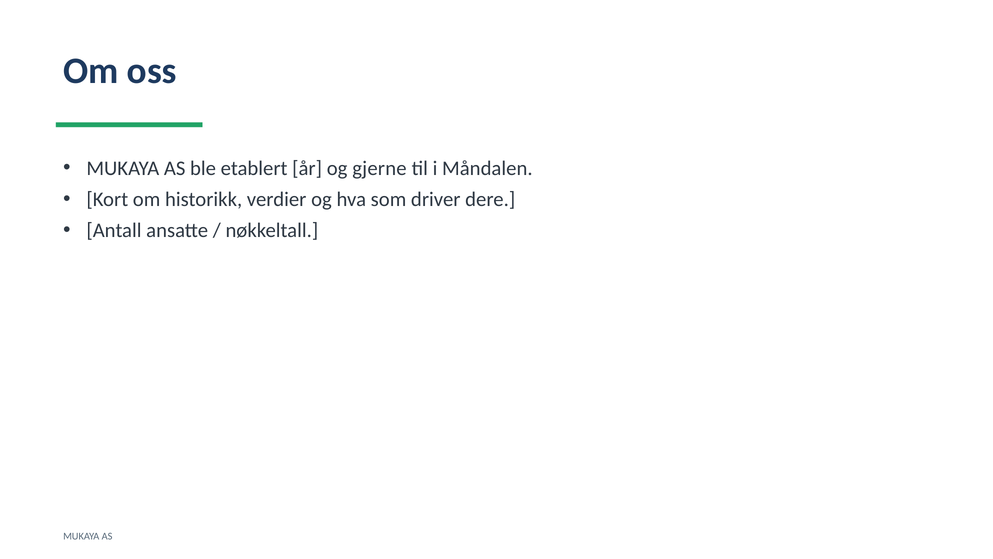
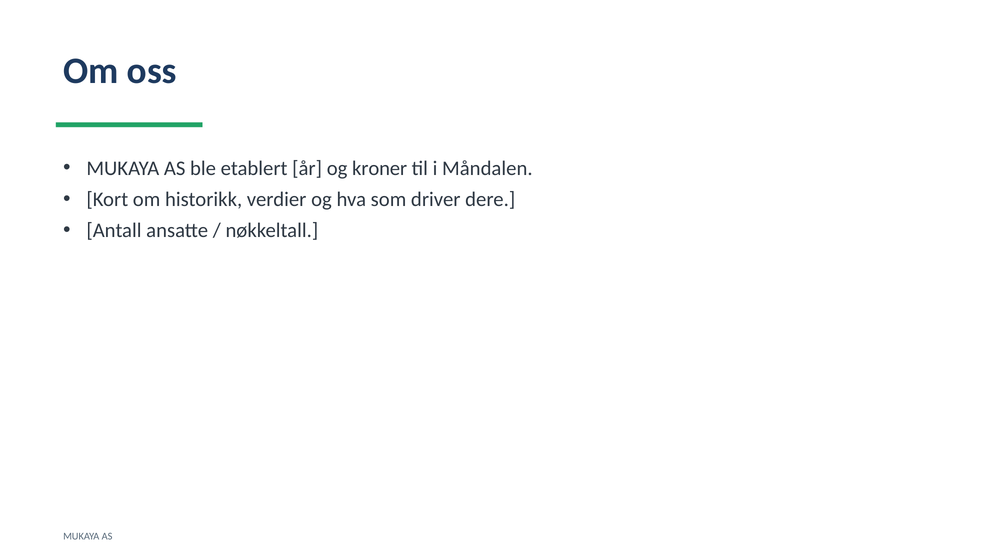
gjerne: gjerne -> kroner
